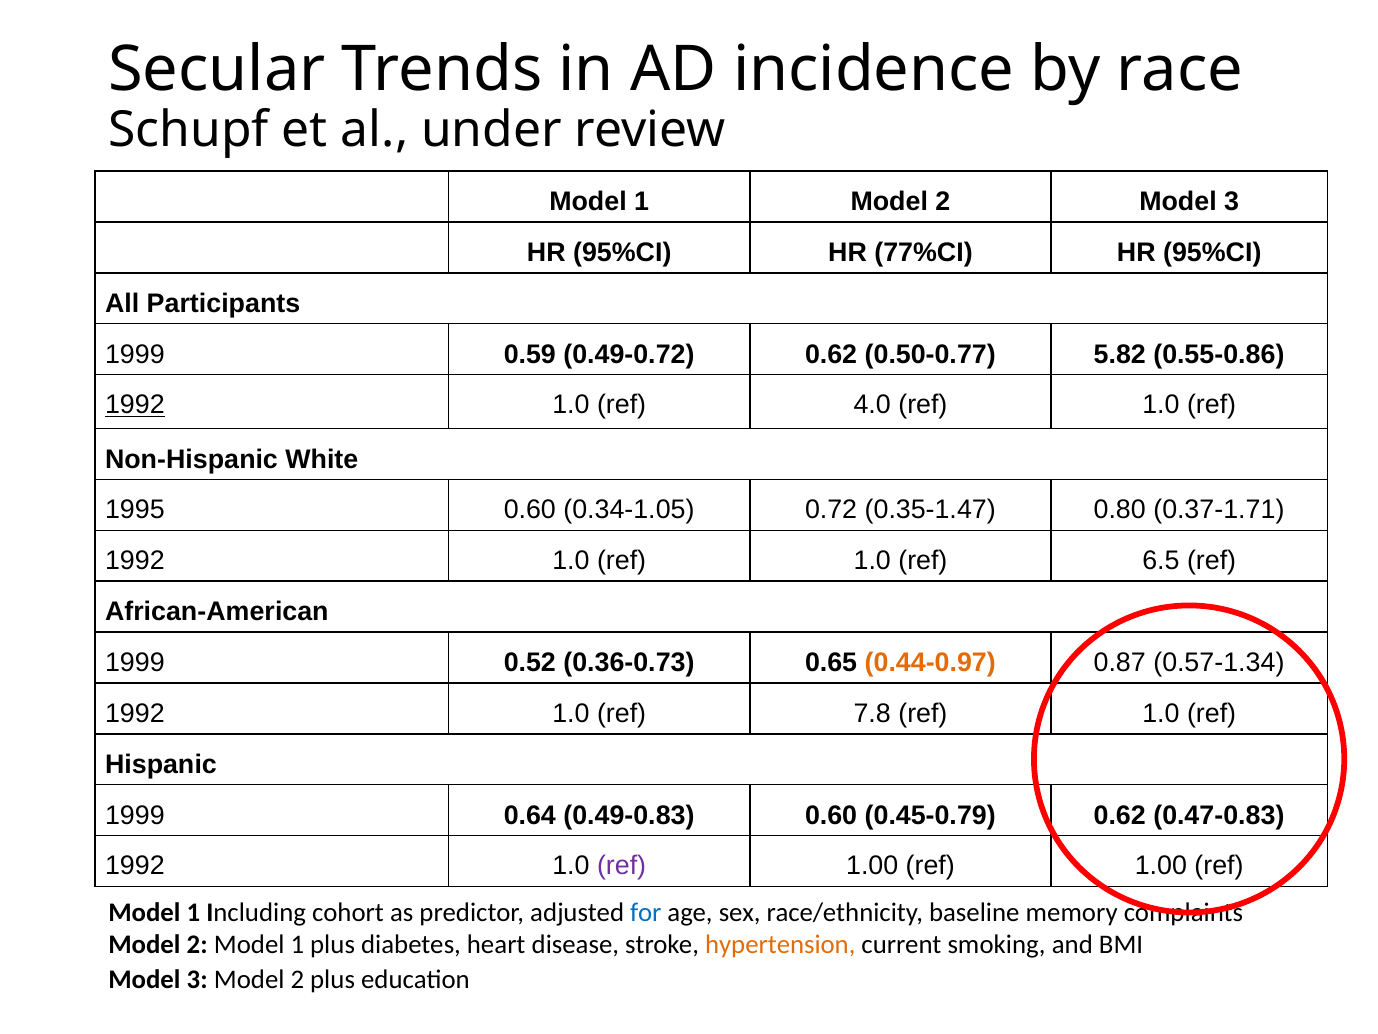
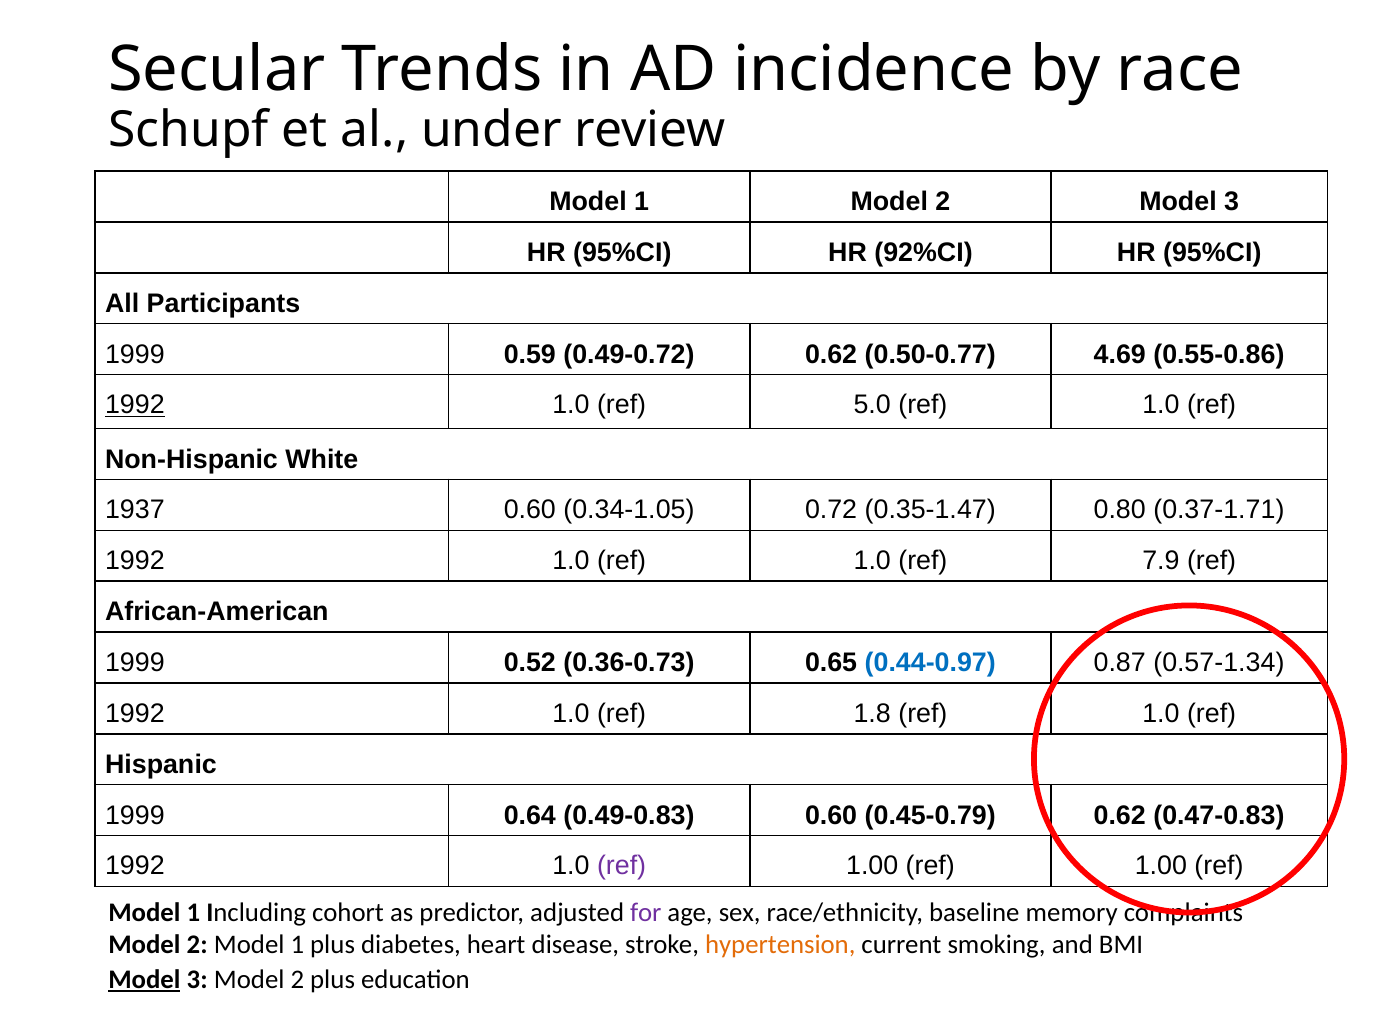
77%CI: 77%CI -> 92%CI
5.82: 5.82 -> 4.69
4.0: 4.0 -> 5.0
1995: 1995 -> 1937
6.5: 6.5 -> 7.9
0.44-0.97 colour: orange -> blue
7.8: 7.8 -> 1.8
for colour: blue -> purple
Model at (144, 979) underline: none -> present
